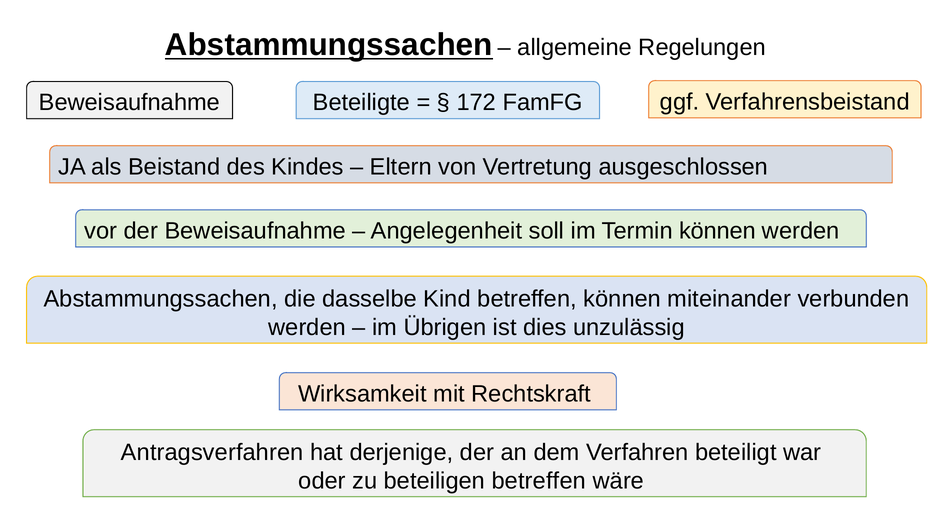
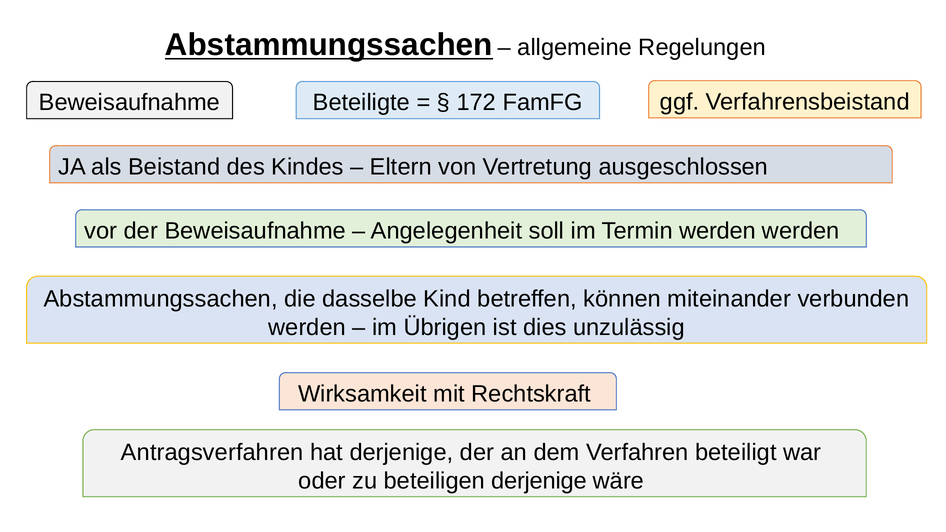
Termin können: können -> werden
beteiligen betreffen: betreffen -> derjenige
